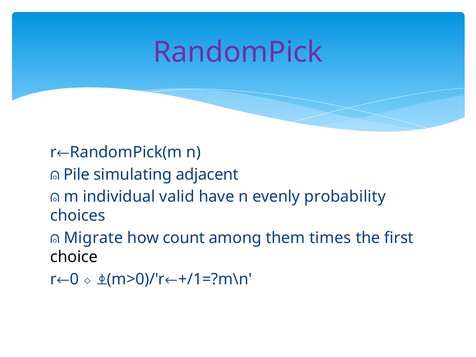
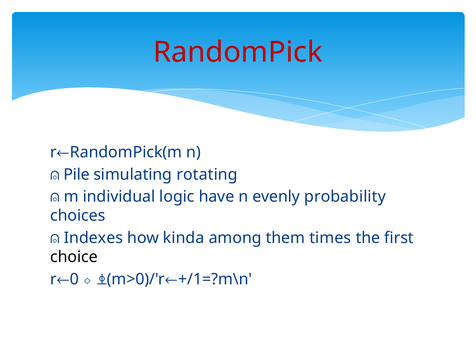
RandomPick colour: purple -> red
adjacent: adjacent -> rotating
valid: valid -> logic
Migrate: Migrate -> Indexes
count: count -> kinda
